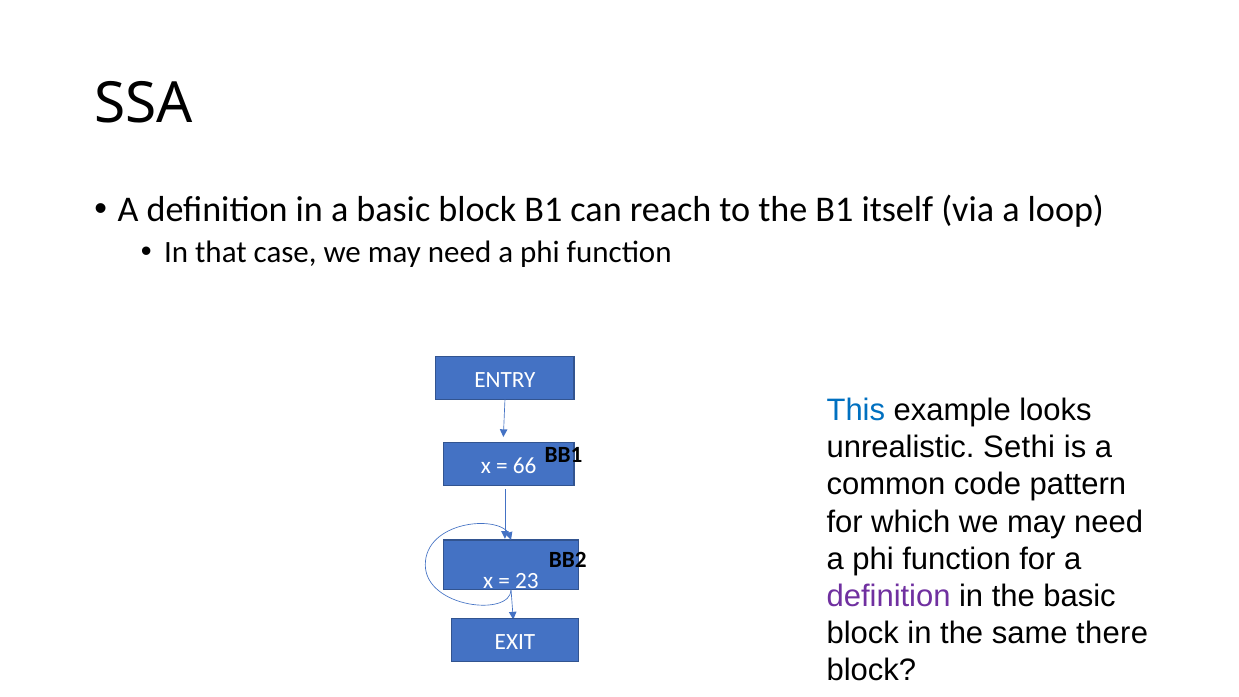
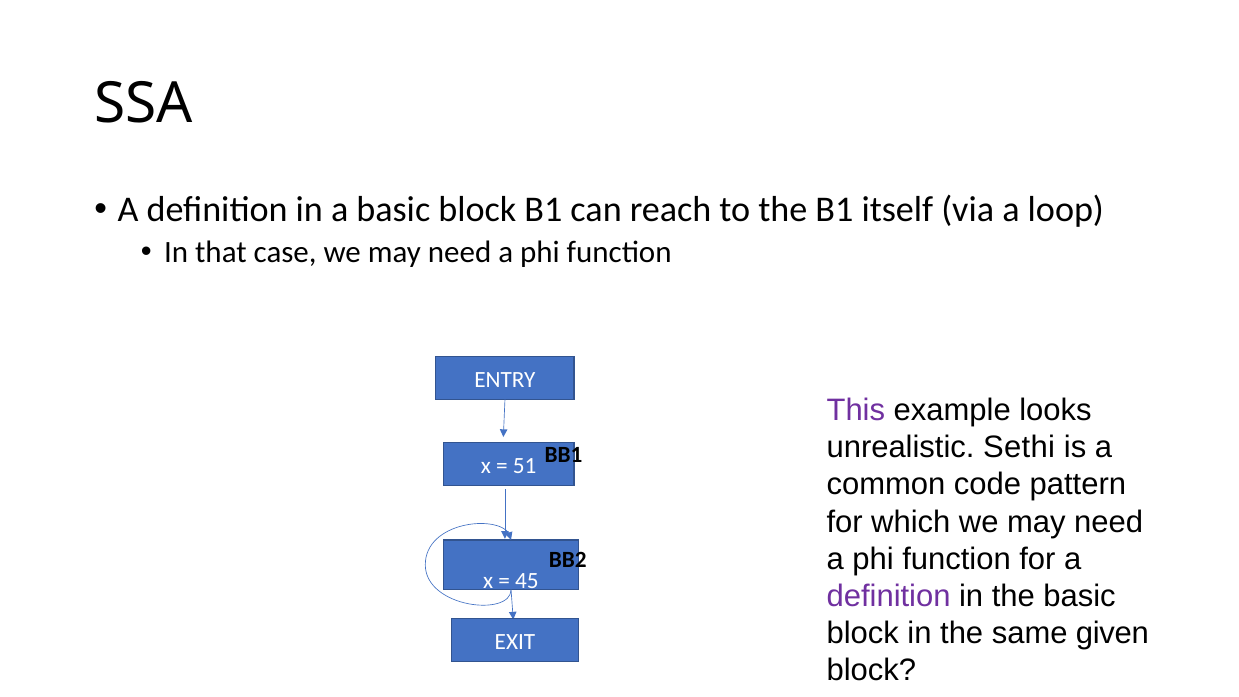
This colour: blue -> purple
66: 66 -> 51
23: 23 -> 45
there: there -> given
